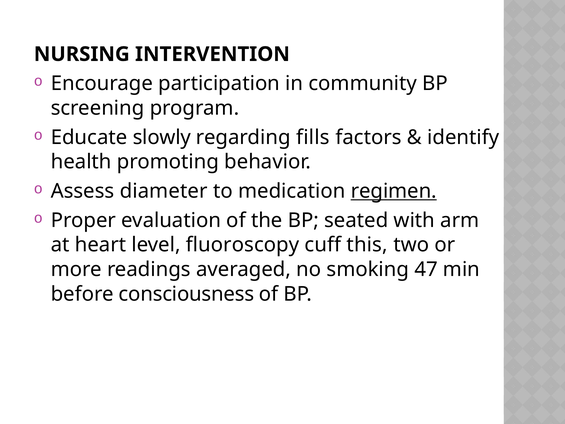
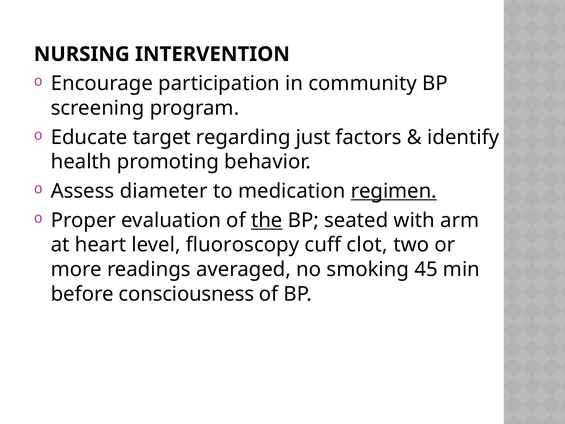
slowly: slowly -> target
fills: fills -> just
the underline: none -> present
this: this -> clot
47: 47 -> 45
